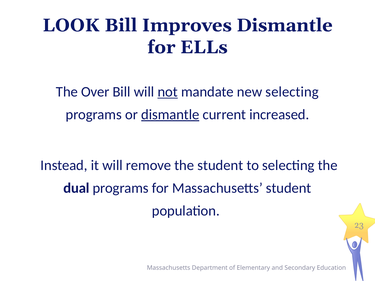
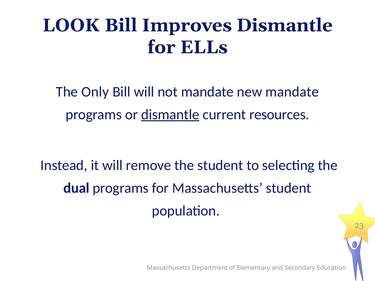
Over: Over -> Only
not underline: present -> none
new selecting: selecting -> mandate
increased: increased -> resources
